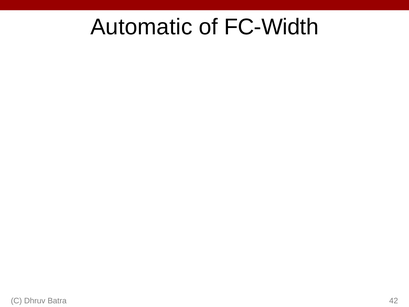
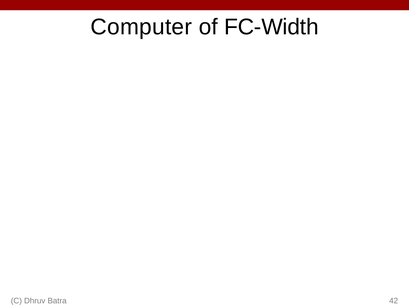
Automatic: Automatic -> Computer
